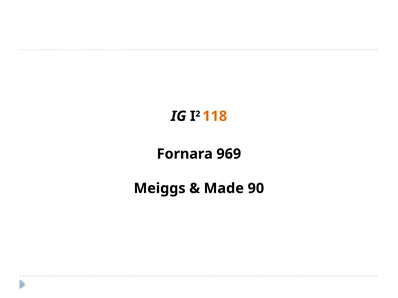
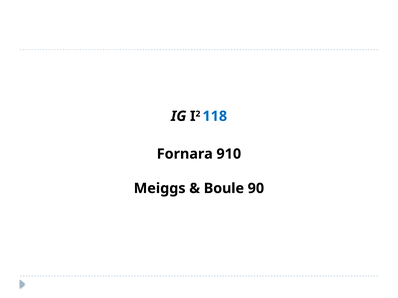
118 colour: orange -> blue
969: 969 -> 910
Made: Made -> Boule
